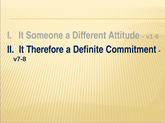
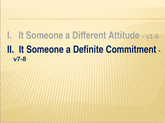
II It Therefore: Therefore -> Someone
